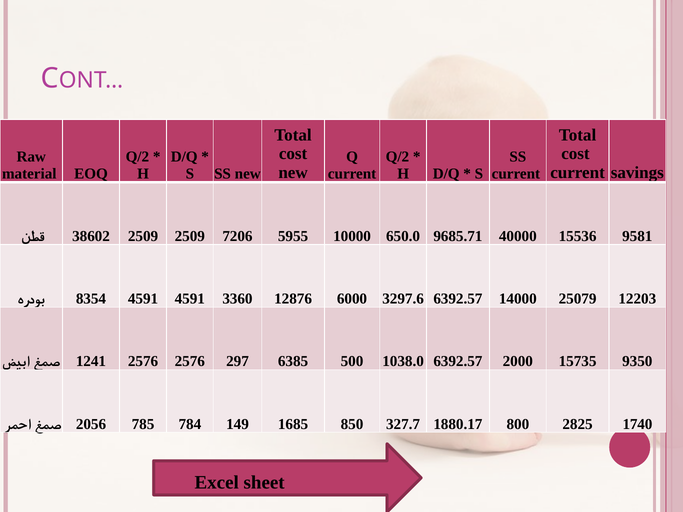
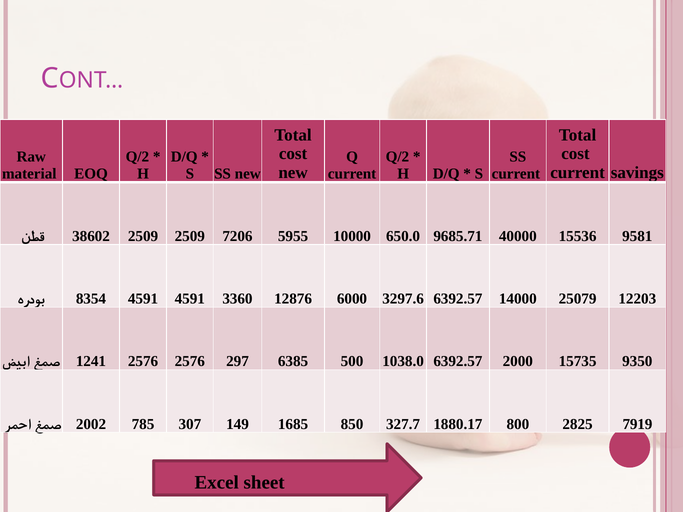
2056: 2056 -> 2002
784: 784 -> 307
1740: 1740 -> 7919
